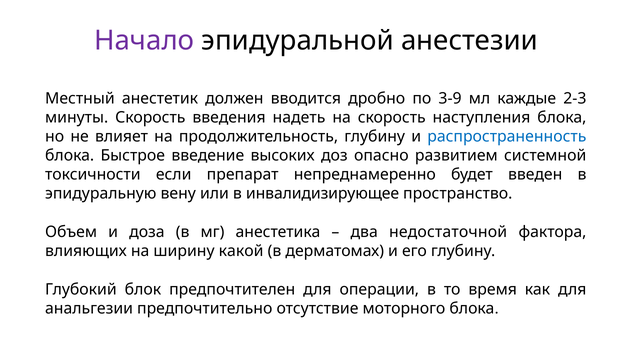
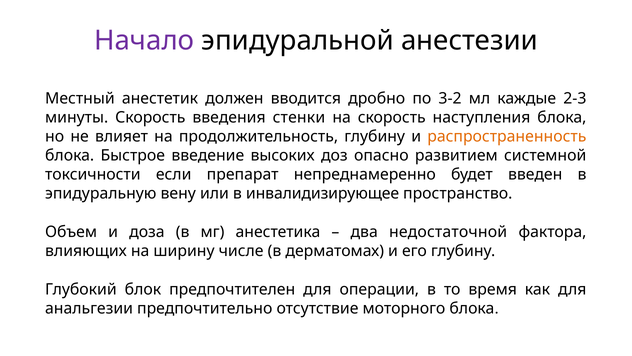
3-9: 3-9 -> 3-2
надеть: надеть -> стенки
распространенность colour: blue -> orange
какой: какой -> числе
